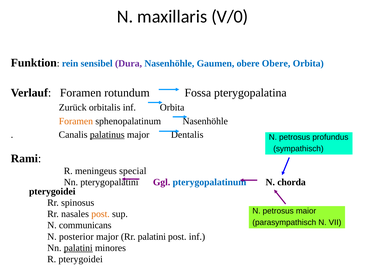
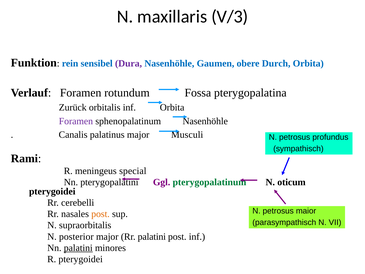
V/0: V/0 -> V/3
obere Obere: Obere -> Durch
Foramen at (76, 121) colour: orange -> purple
palatinus underline: present -> none
Dentalis: Dentalis -> Musculi
pterygopalatinum colour: blue -> green
chorda: chorda -> oticum
spinosus: spinosus -> cerebelli
communicans: communicans -> supraorbitalis
